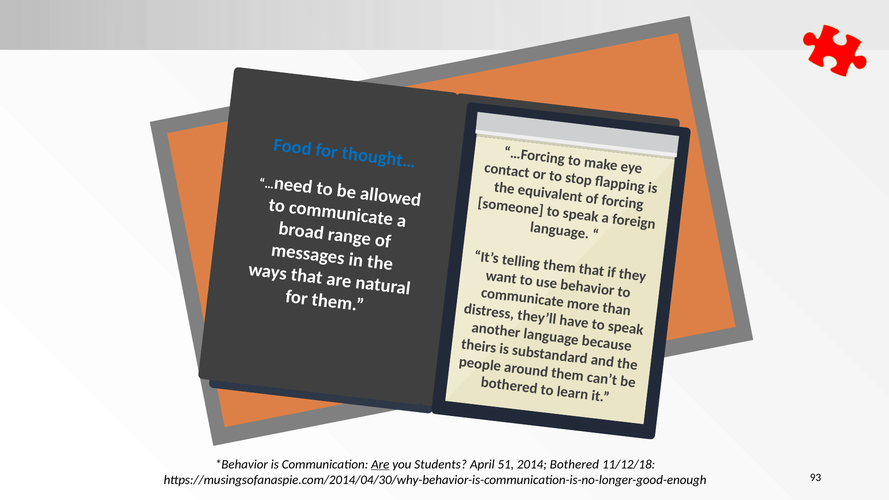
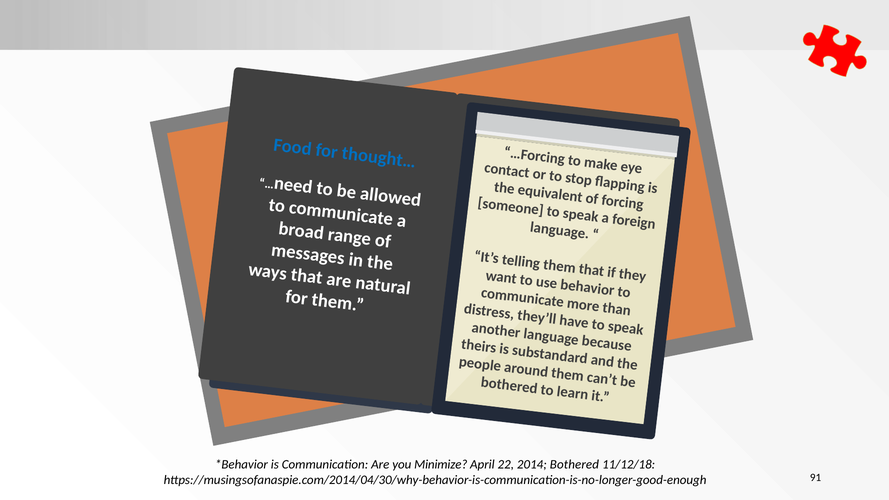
Are at (380, 464) underline: present -> none
Students: Students -> Minimize
51: 51 -> 22
93: 93 -> 91
